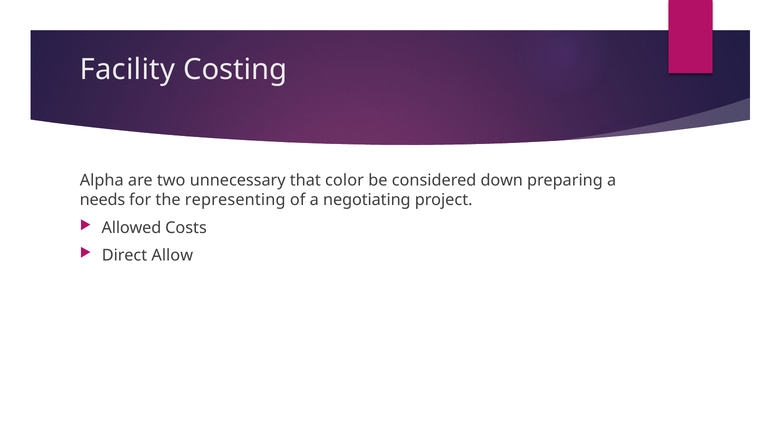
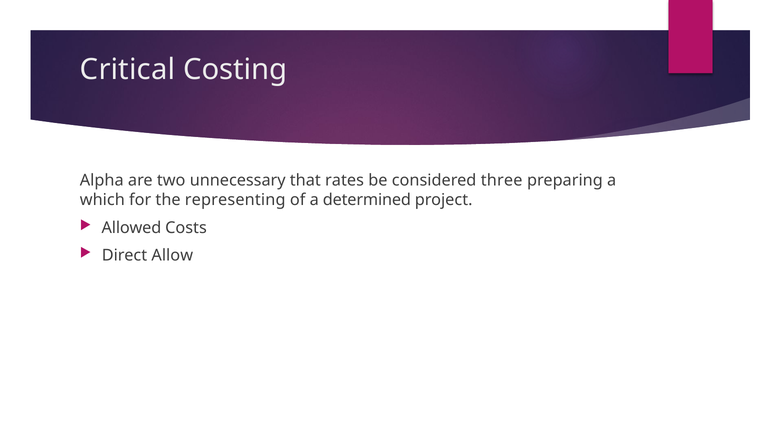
Facility: Facility -> Critical
color: color -> rates
down: down -> three
needs: needs -> which
negotiating: negotiating -> determined
